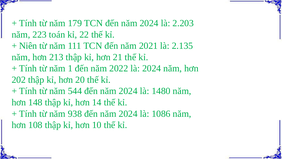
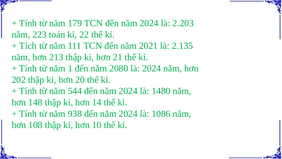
Niên: Niên -> Tích
2022: 2022 -> 2080
